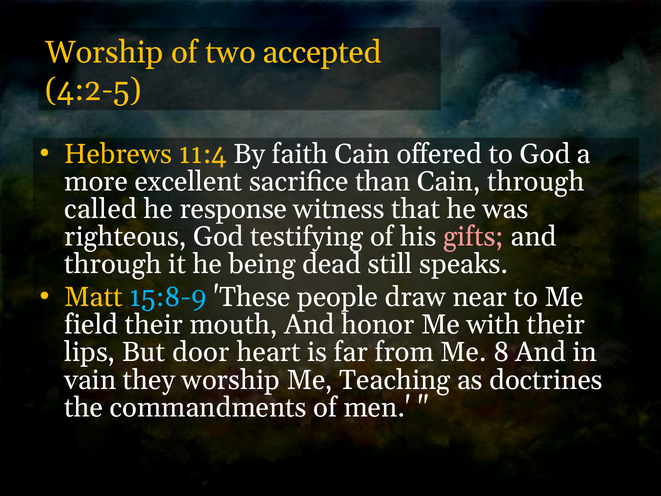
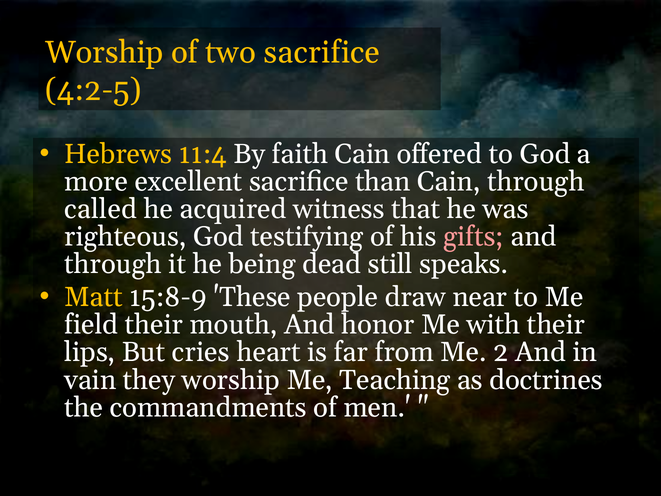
two accepted: accepted -> sacrifice
response: response -> acquired
15:8-9 colour: light blue -> white
door: door -> cries
8: 8 -> 2
